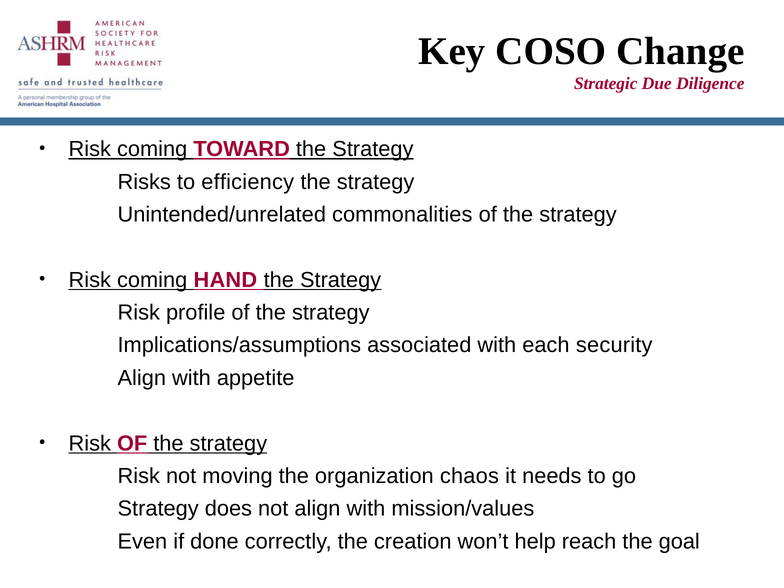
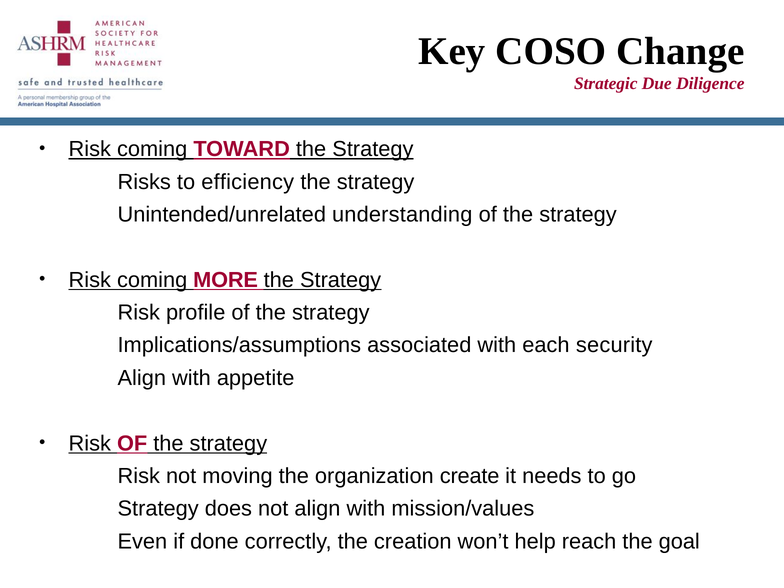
commonalities: commonalities -> understanding
HAND: HAND -> MORE
chaos: chaos -> create
